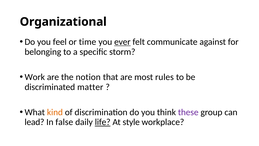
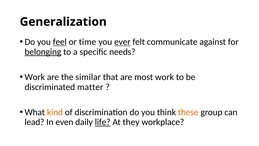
Organizational: Organizational -> Generalization
feel underline: none -> present
belonging underline: none -> present
storm: storm -> needs
notion: notion -> similar
most rules: rules -> work
these colour: purple -> orange
false: false -> even
style: style -> they
